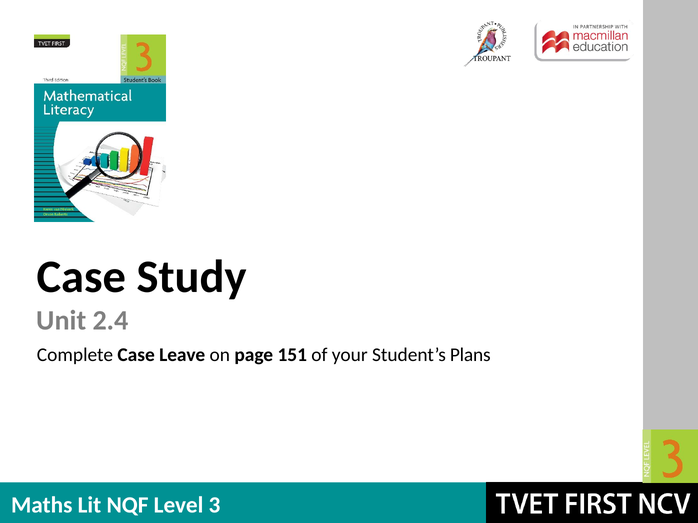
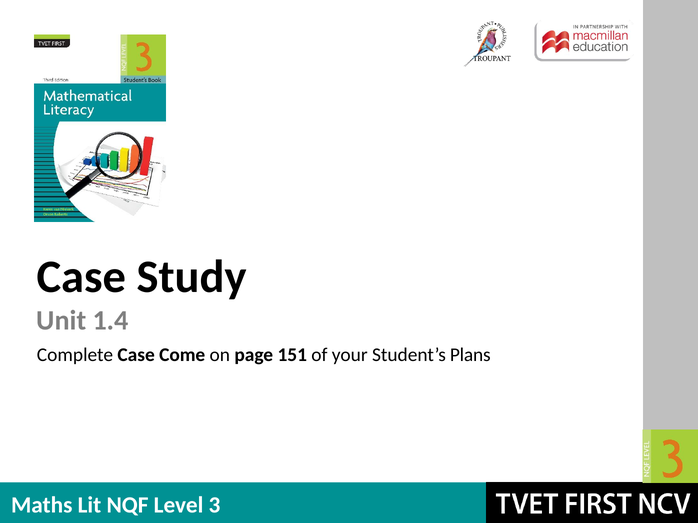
2.4: 2.4 -> 1.4
Leave: Leave -> Come
